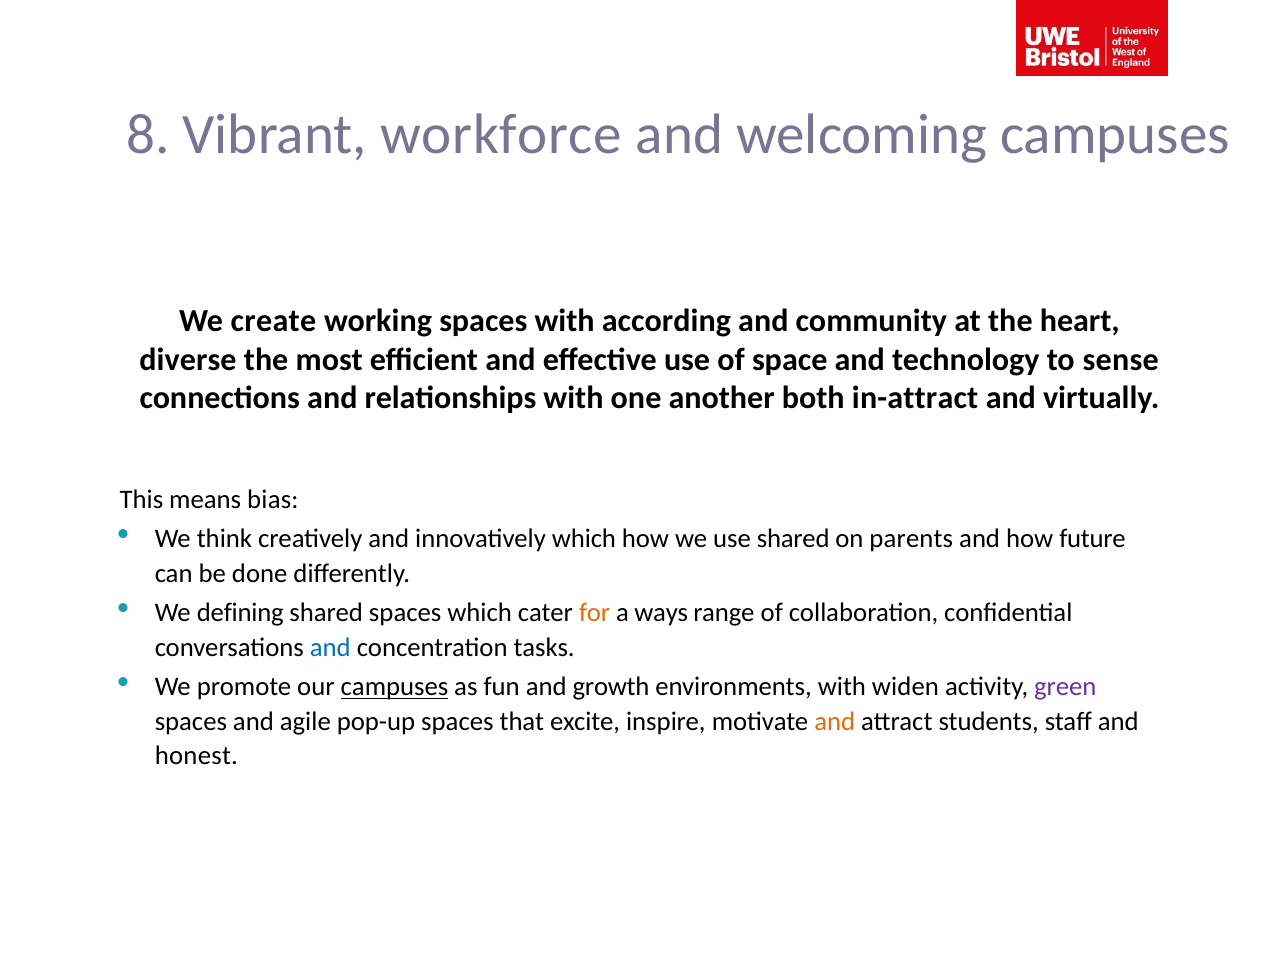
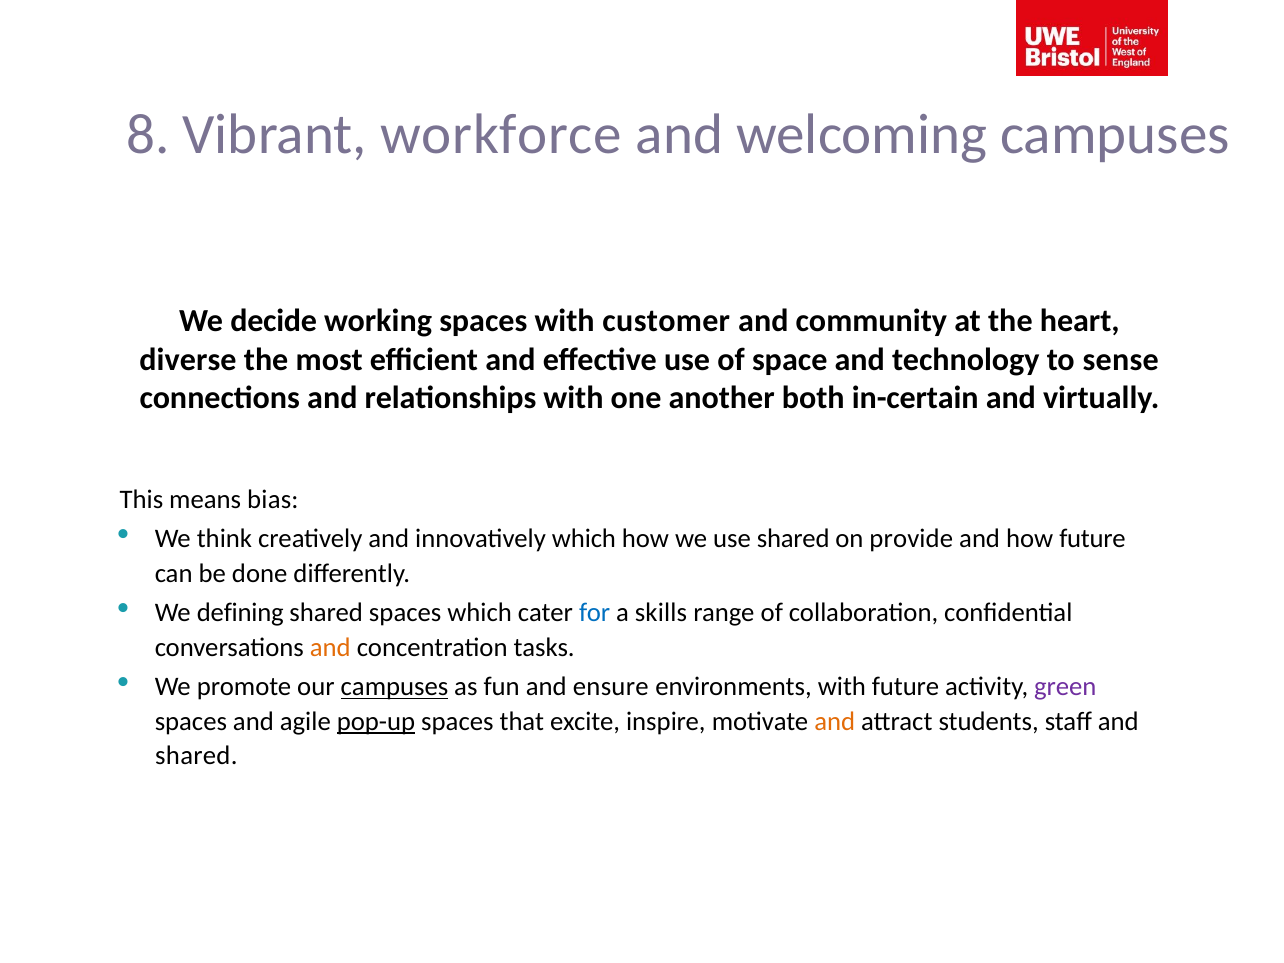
create: create -> decide
according: according -> customer
in-attract: in-attract -> in-certain
parents: parents -> provide
for colour: orange -> blue
ways: ways -> skills
and at (330, 647) colour: blue -> orange
growth: growth -> ensure
with widen: widen -> future
pop-up underline: none -> present
honest at (196, 756): honest -> shared
